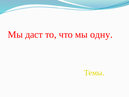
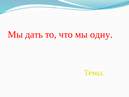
даст: даст -> дать
